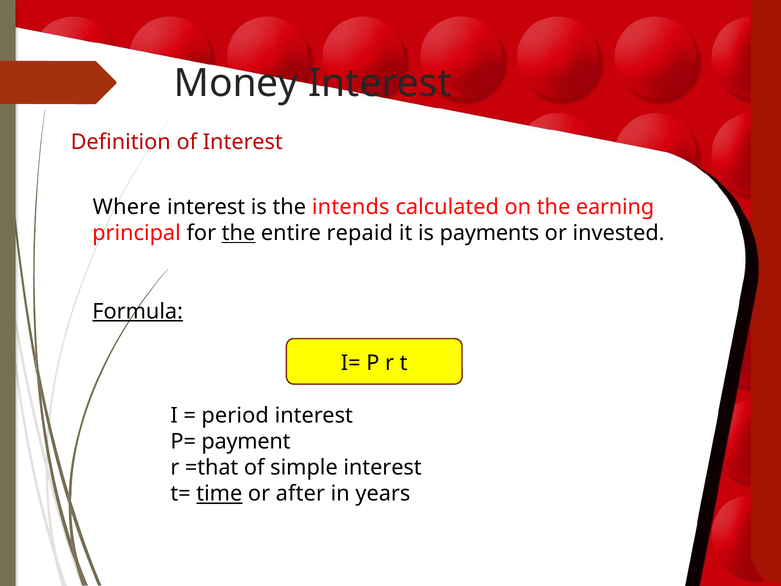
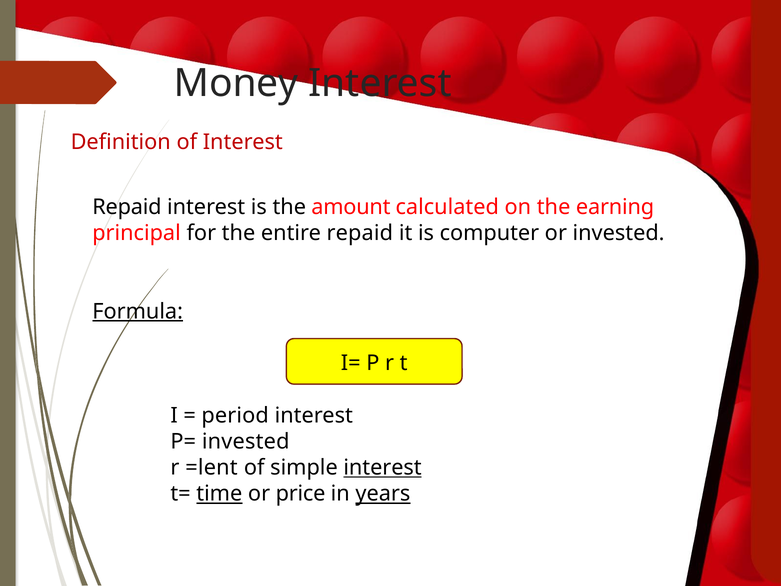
Where at (127, 207): Where -> Repaid
intends: intends -> amount
the at (238, 233) underline: present -> none
payments: payments -> computer
P= payment: payment -> invested
=that: =that -> =lent
interest at (383, 468) underline: none -> present
after: after -> price
years underline: none -> present
